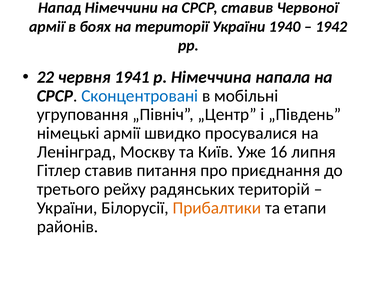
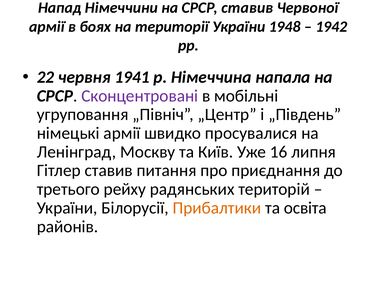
1940: 1940 -> 1948
Сконцентровані colour: blue -> purple
етапи: етапи -> освіта
